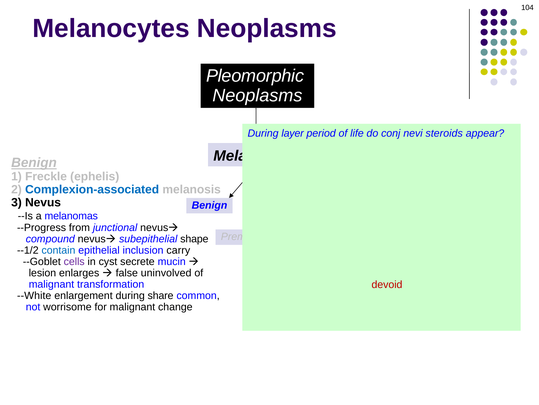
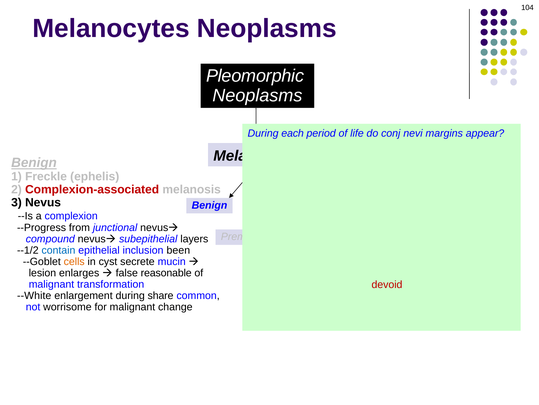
layer: layer -> each
steroids: steroids -> margins
Complexion-associated colour: blue -> red
melanomas: melanomas -> complexion
shape: shape -> layers
inclusion carry: carry -> been
cells colour: purple -> orange
uninvolved: uninvolved -> reasonable
